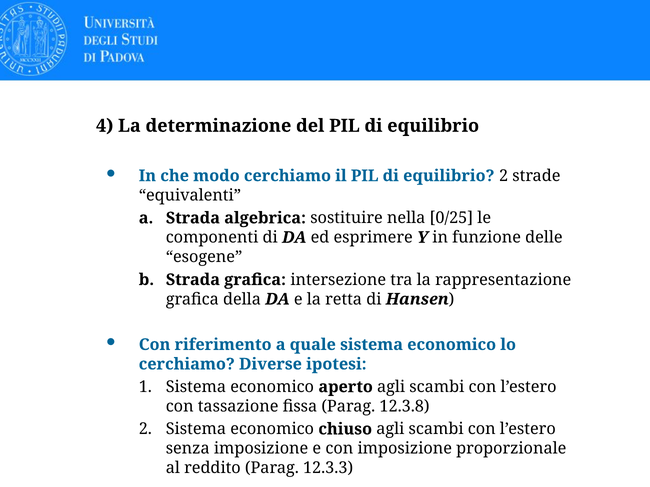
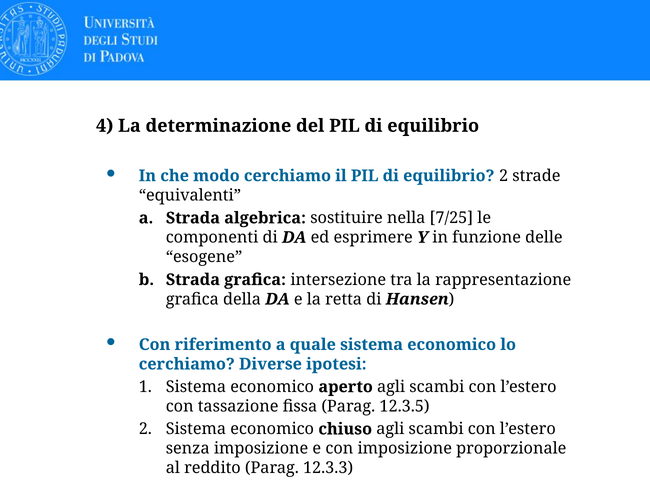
0/25: 0/25 -> 7/25
12.3.8: 12.3.8 -> 12.3.5
